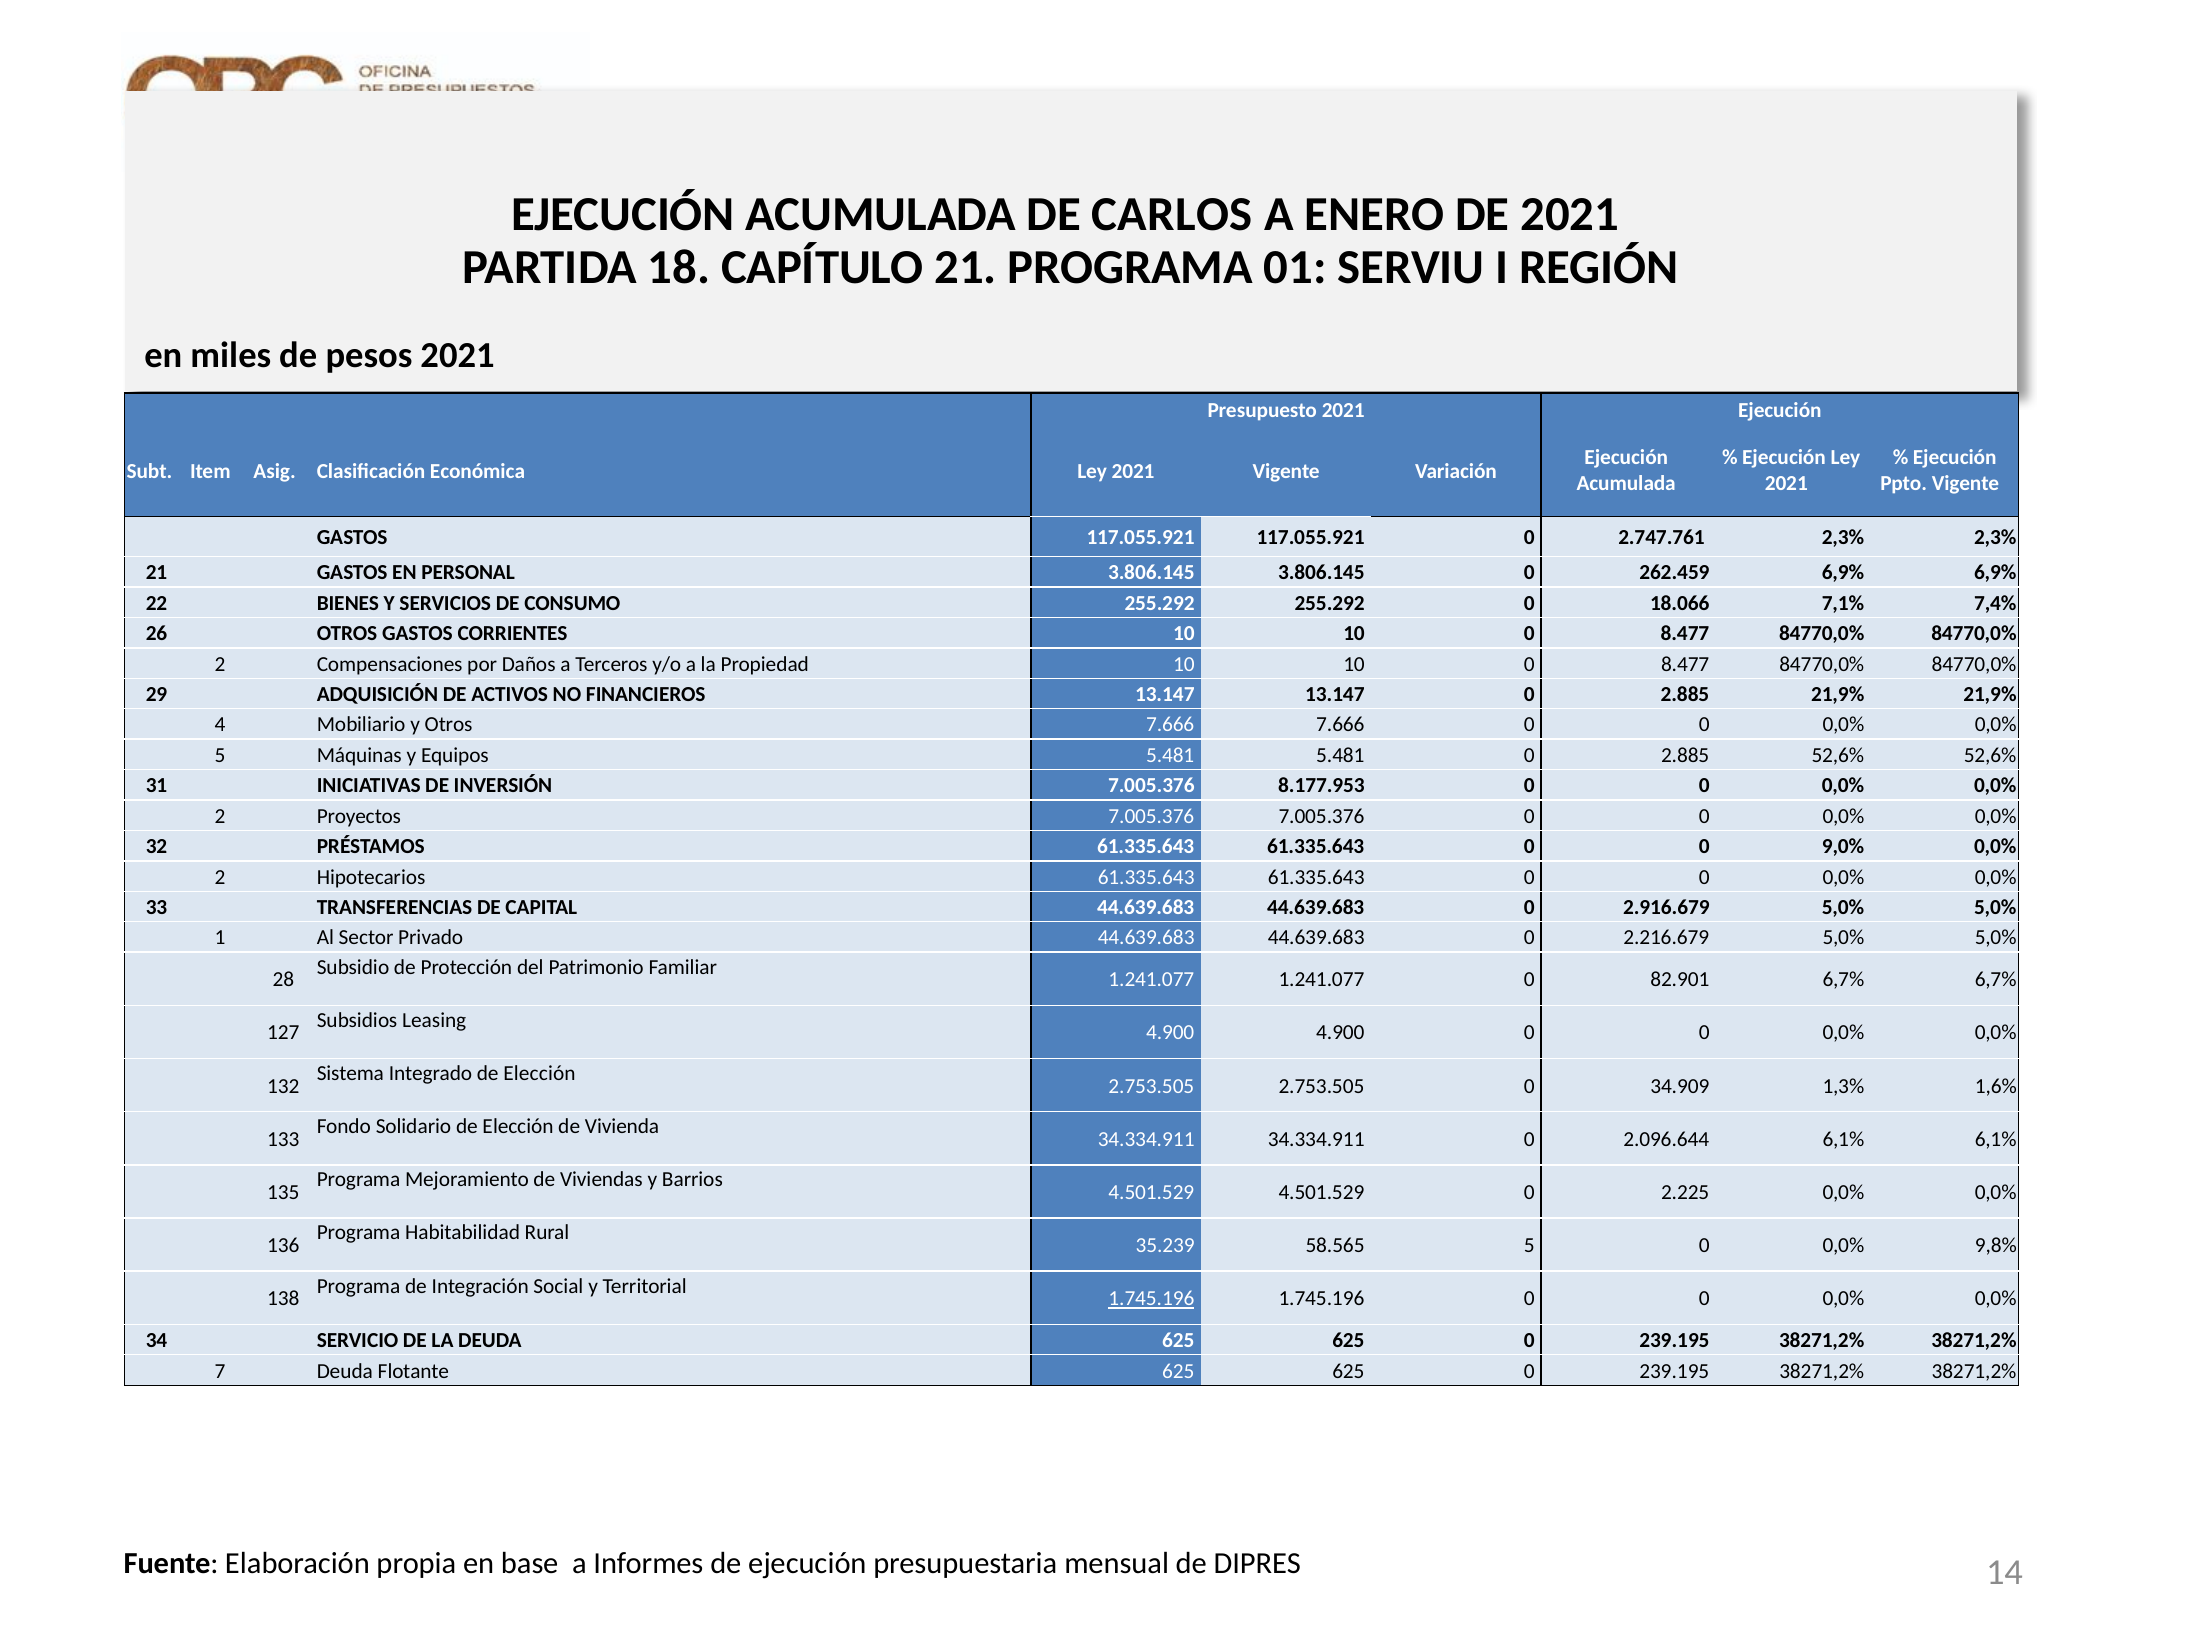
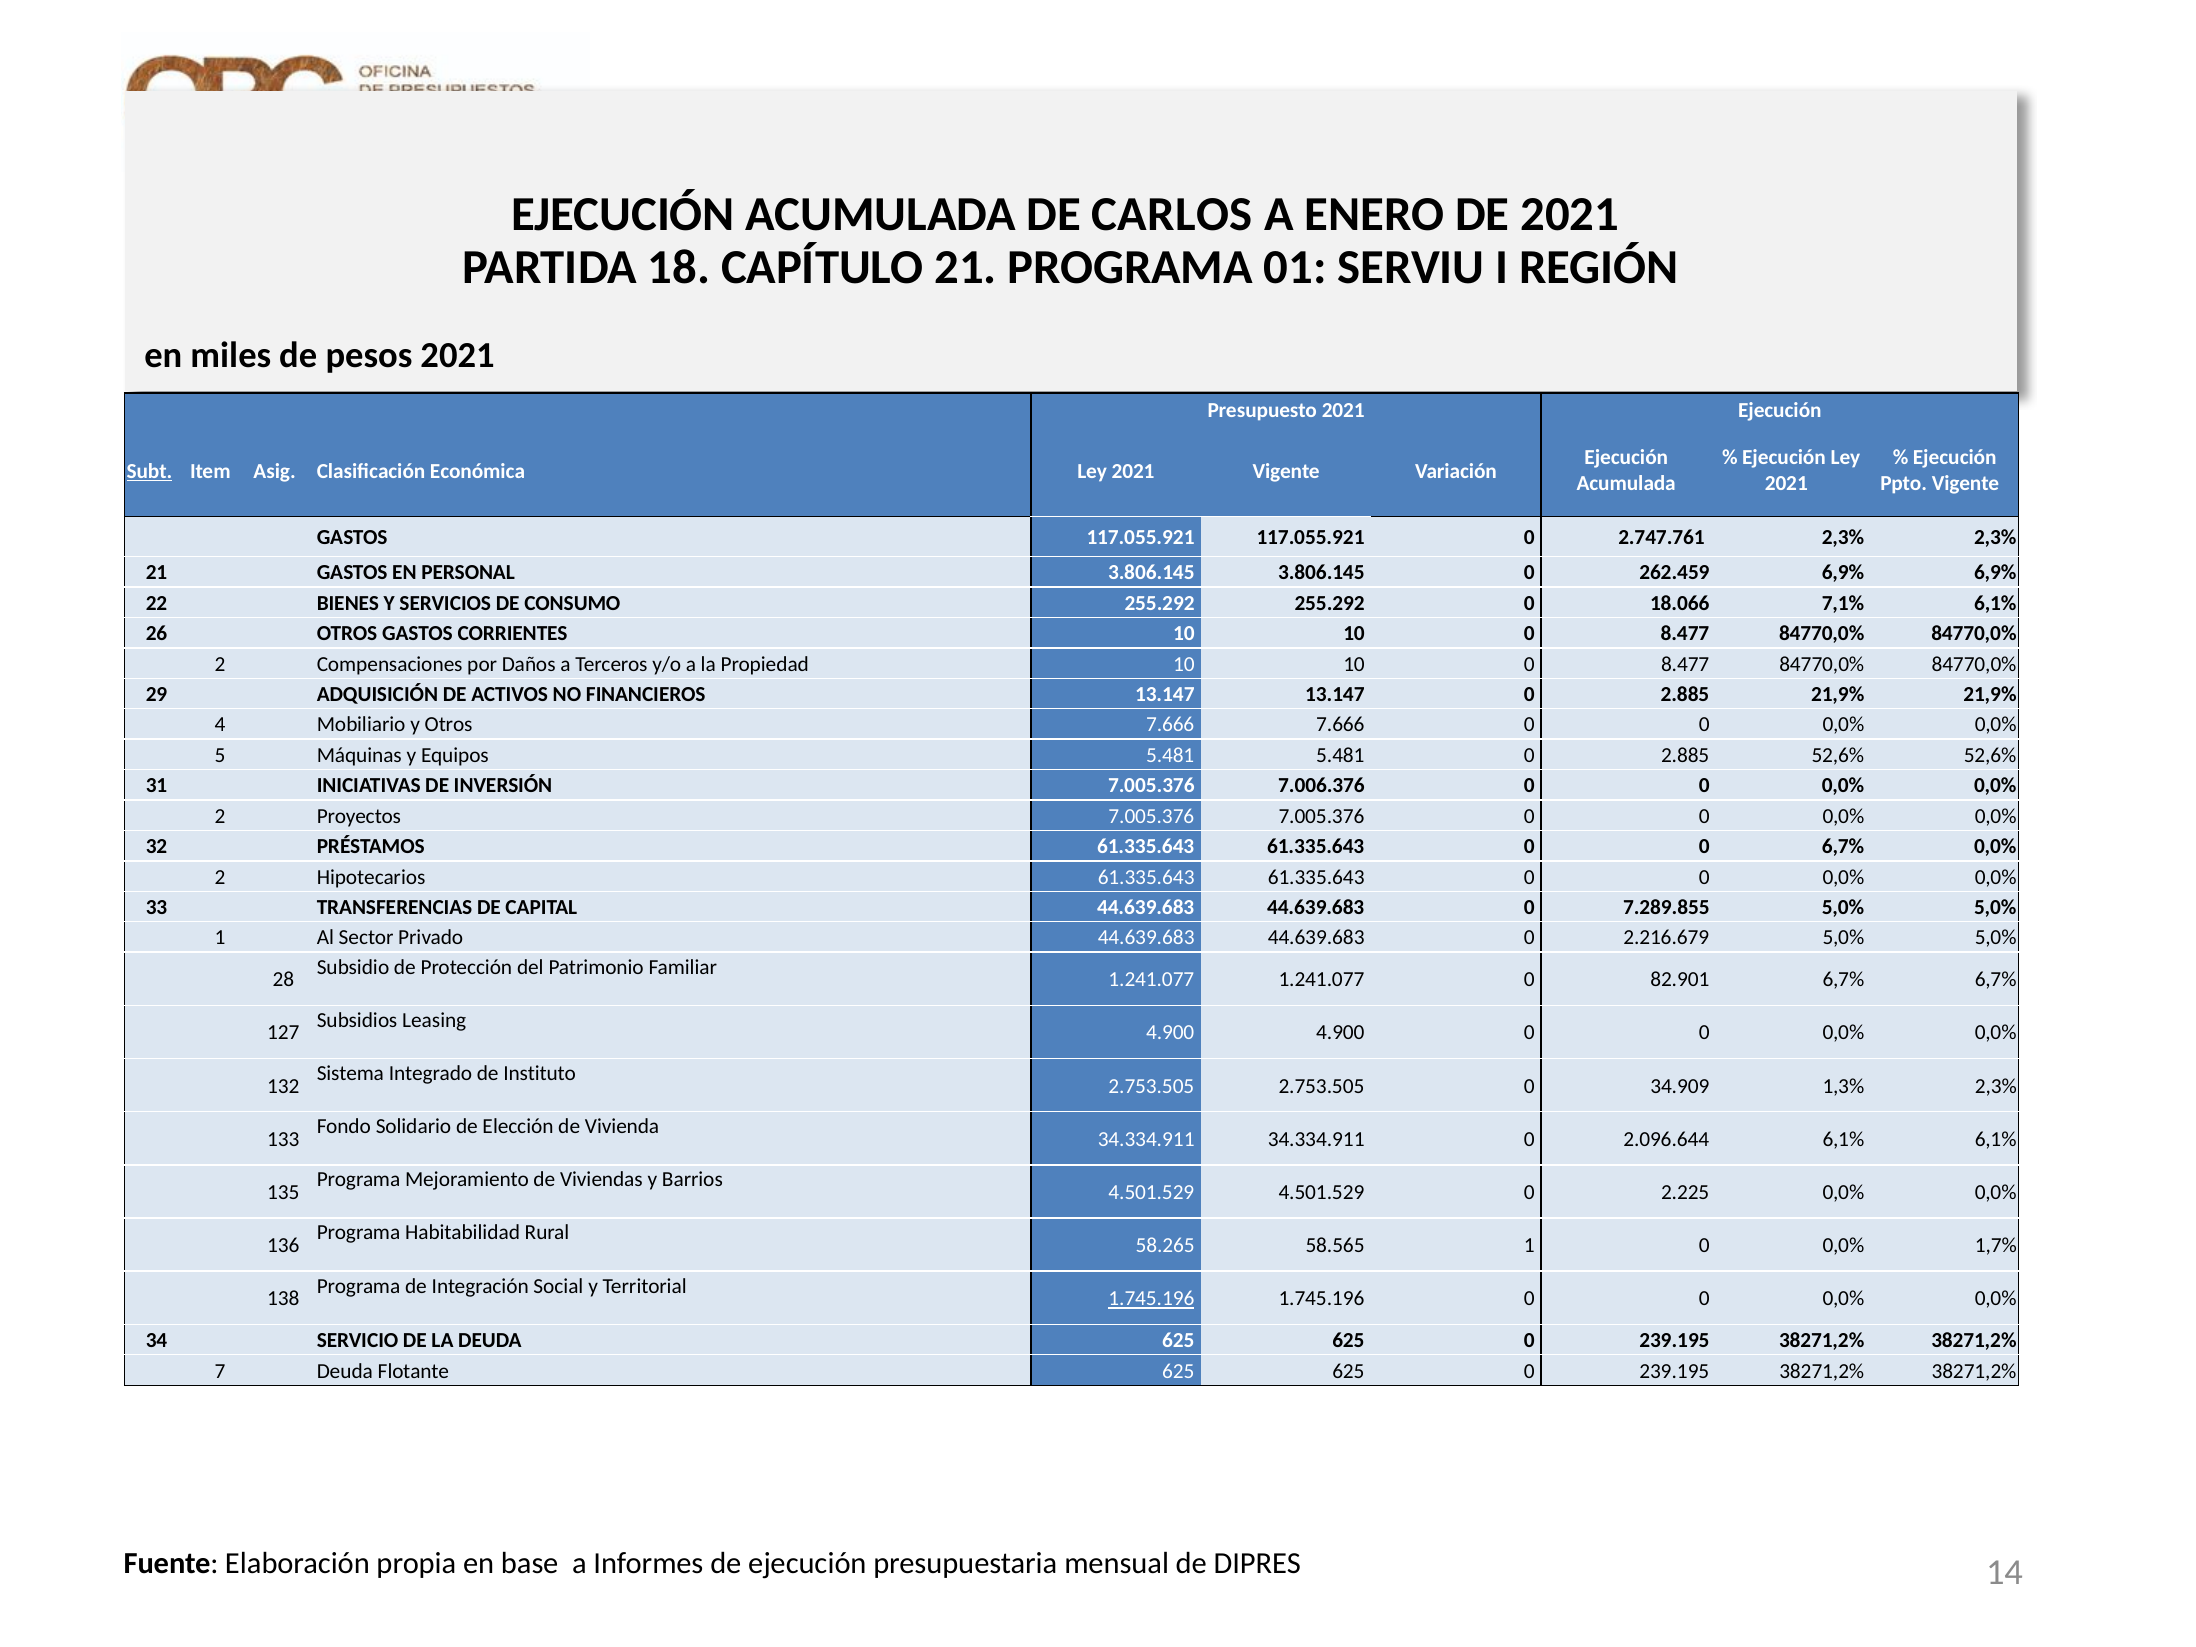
Subt underline: none -> present
7,1% 7,4%: 7,4% -> 6,1%
8.177.953: 8.177.953 -> 7.006.376
0 9,0%: 9,0% -> 6,7%
2.916.679: 2.916.679 -> 7.289.855
Integrado de Elección: Elección -> Instituto
1,3% 1,6%: 1,6% -> 2,3%
35.239: 35.239 -> 58.265
58.565 5: 5 -> 1
9,8%: 9,8% -> 1,7%
